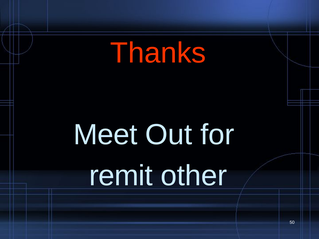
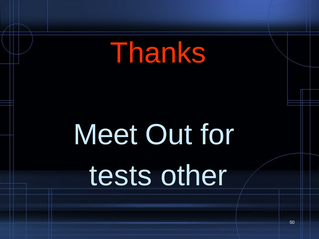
remit: remit -> tests
